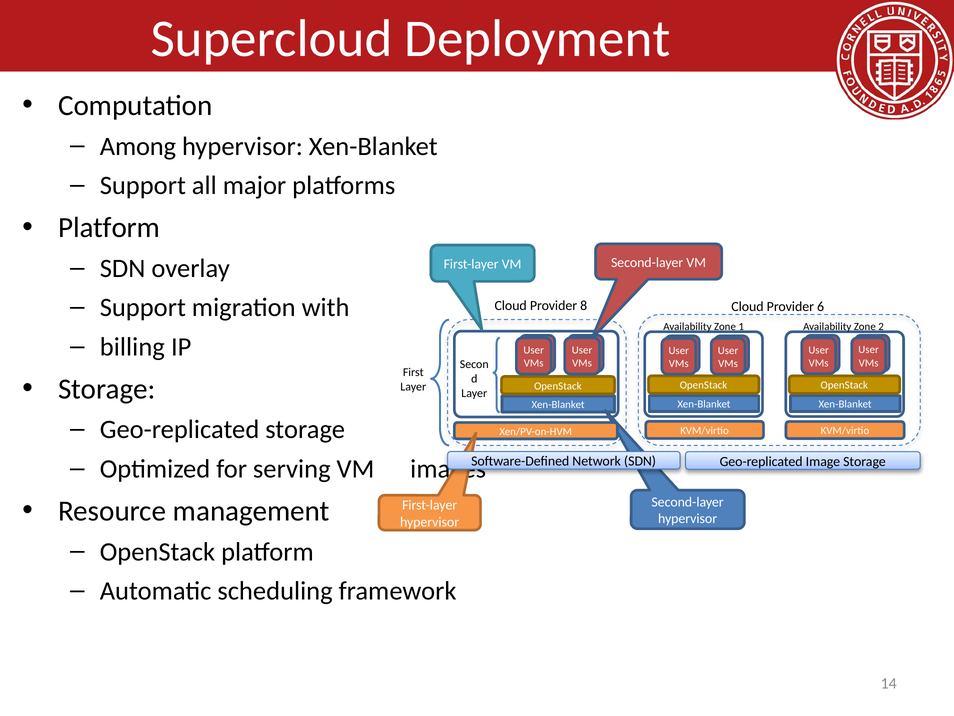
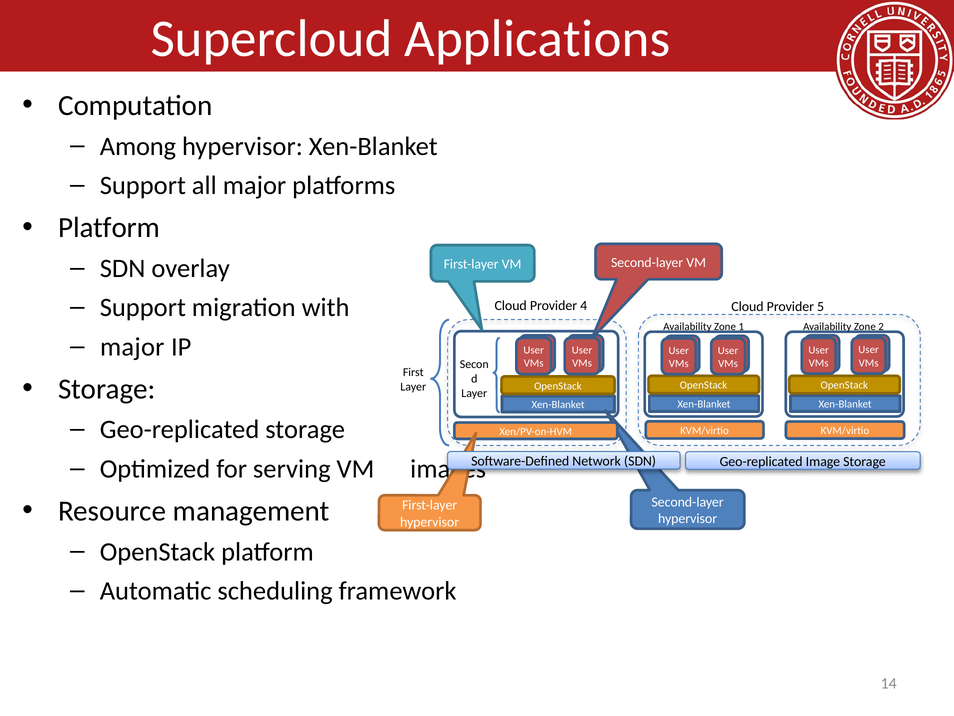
Deployment: Deployment -> Applications
8: 8 -> 4
6: 6 -> 5
billing at (132, 347): billing -> major
